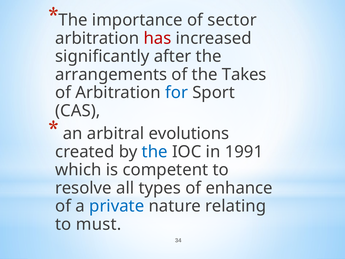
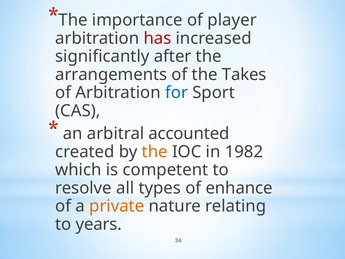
sector: sector -> player
evolutions: evolutions -> accounted
the at (155, 152) colour: blue -> orange
1991: 1991 -> 1982
private colour: blue -> orange
must: must -> years
